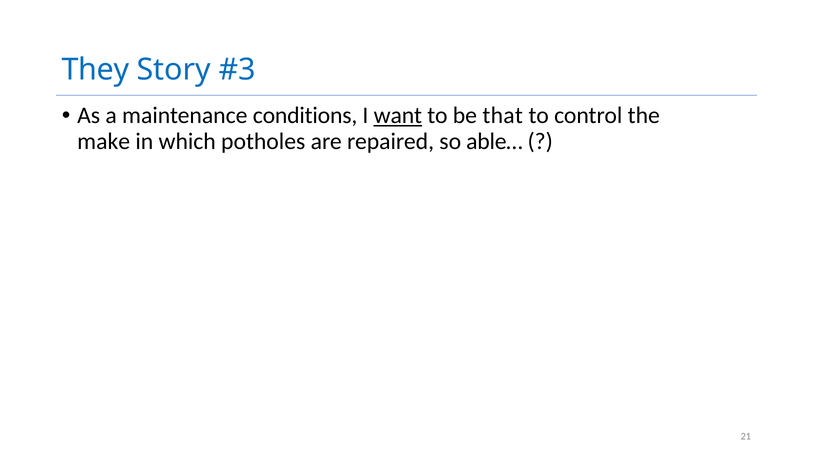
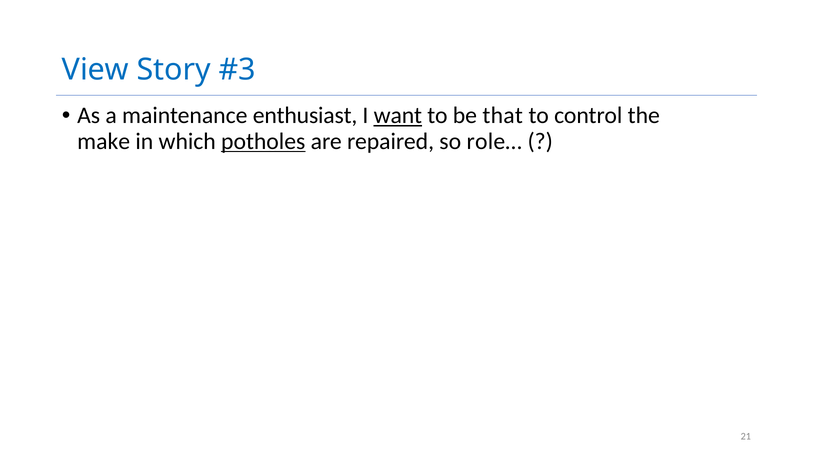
They: They -> View
conditions: conditions -> enthusiast
potholes underline: none -> present
able…: able… -> role…
